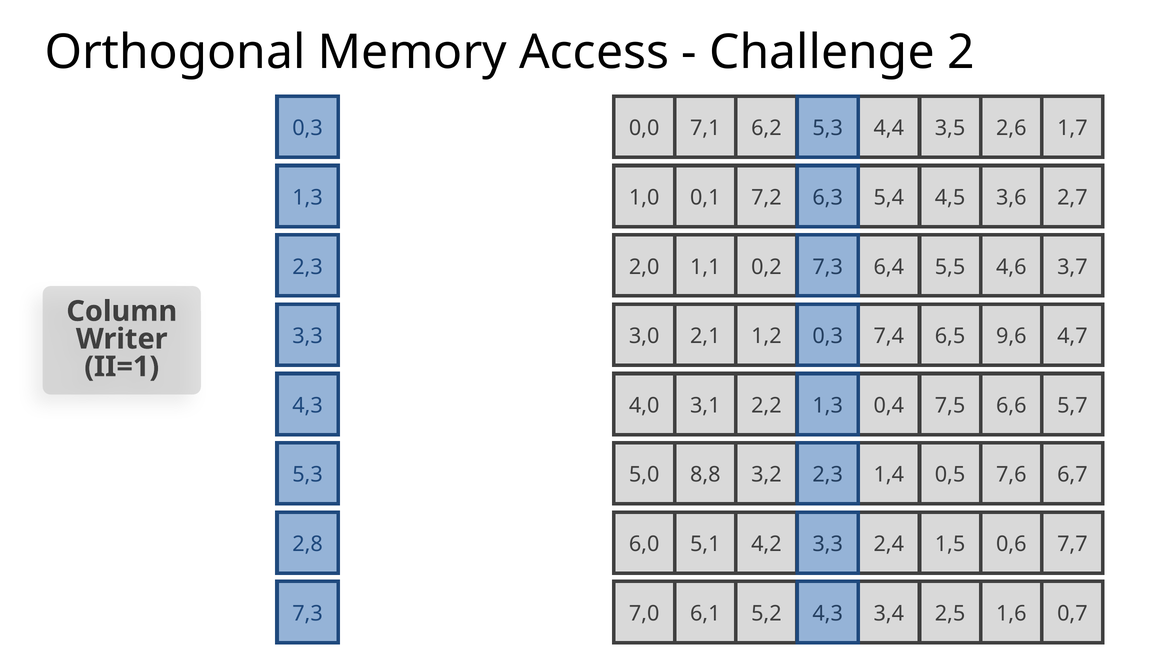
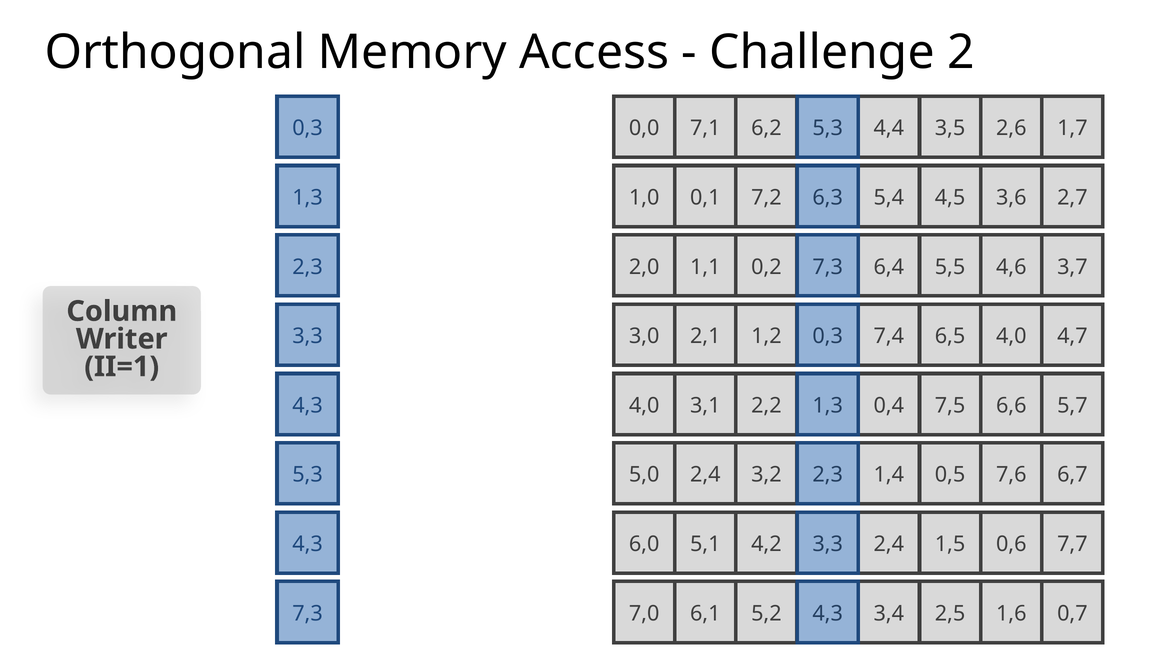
9,6 at (1011, 336): 9,6 -> 4,0
8,8 at (705, 475): 8,8 -> 2,4
2,8 at (308, 544): 2,8 -> 4,3
